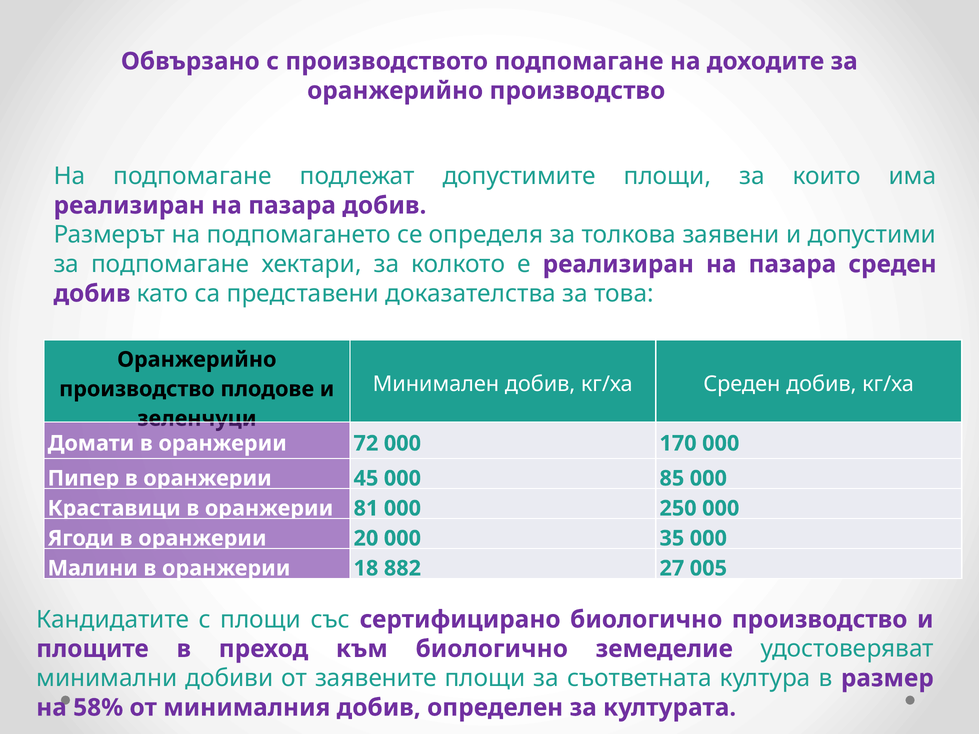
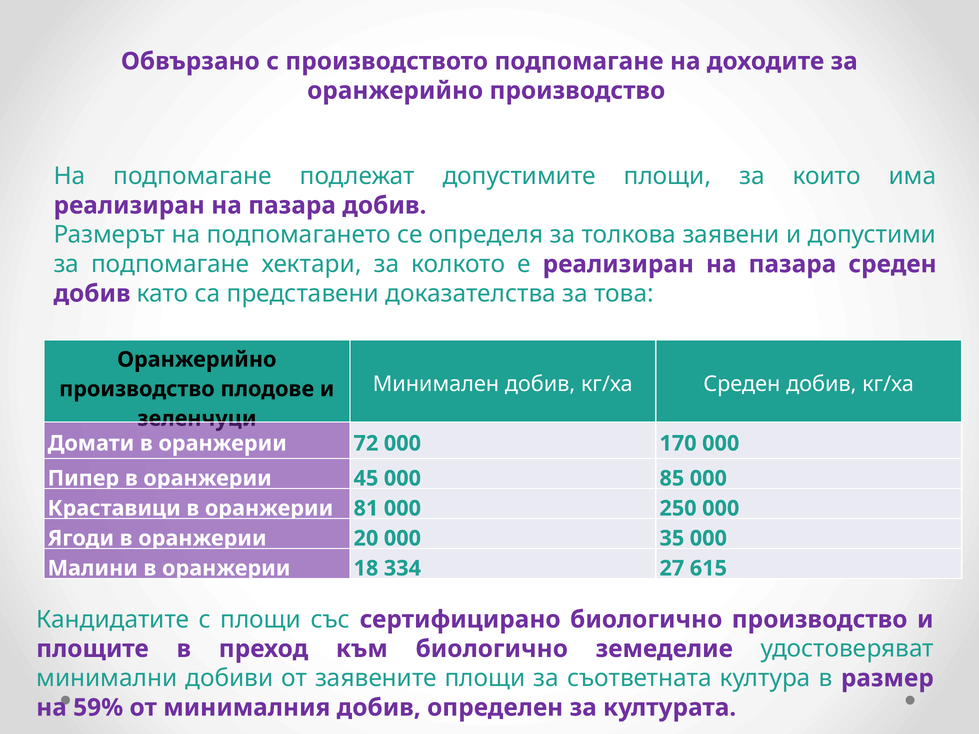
882: 882 -> 334
005: 005 -> 615
58%: 58% -> 59%
